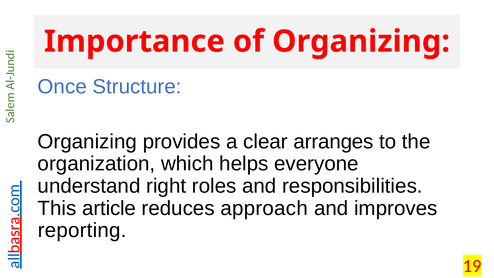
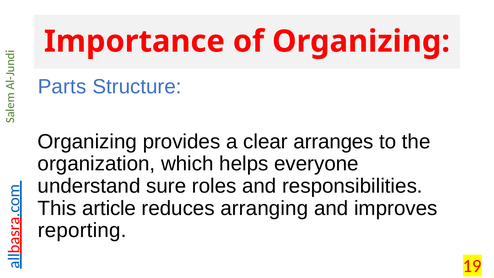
Once: Once -> Parts
right: right -> sure
approach: approach -> arranging
